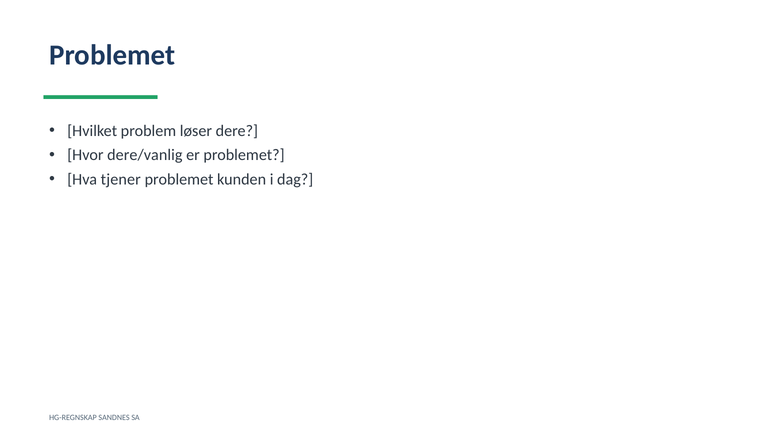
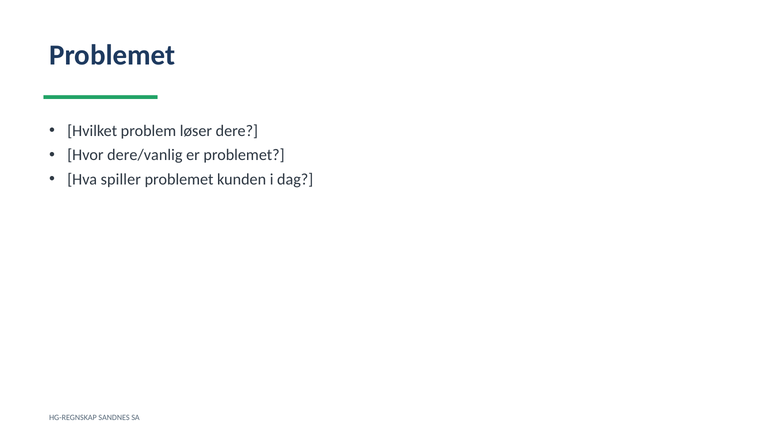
tjener: tjener -> spiller
